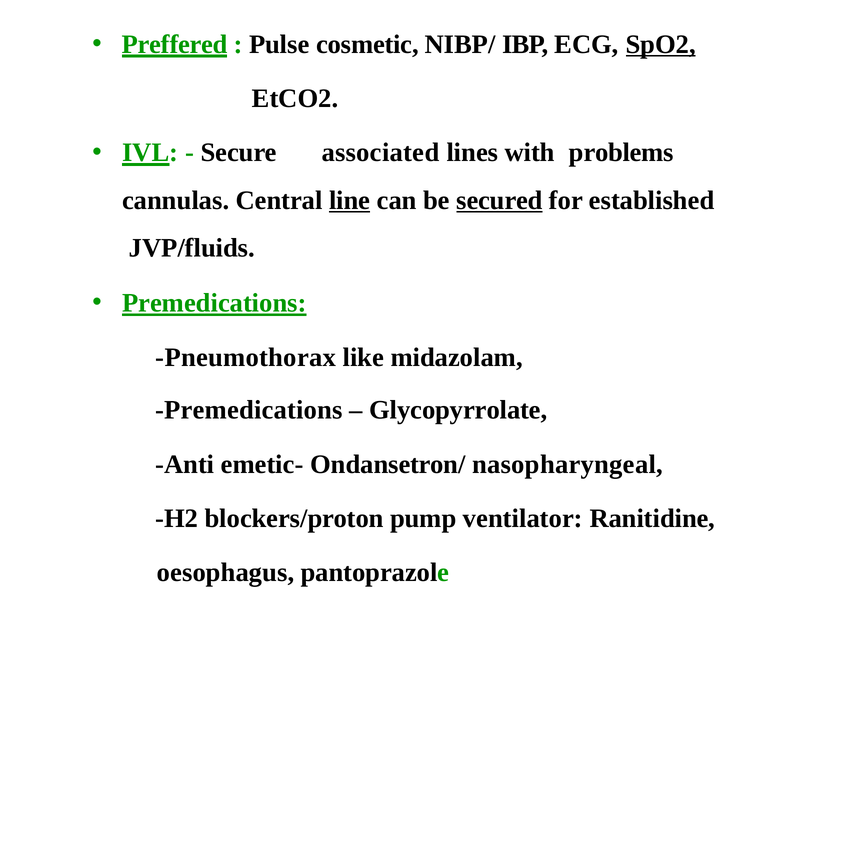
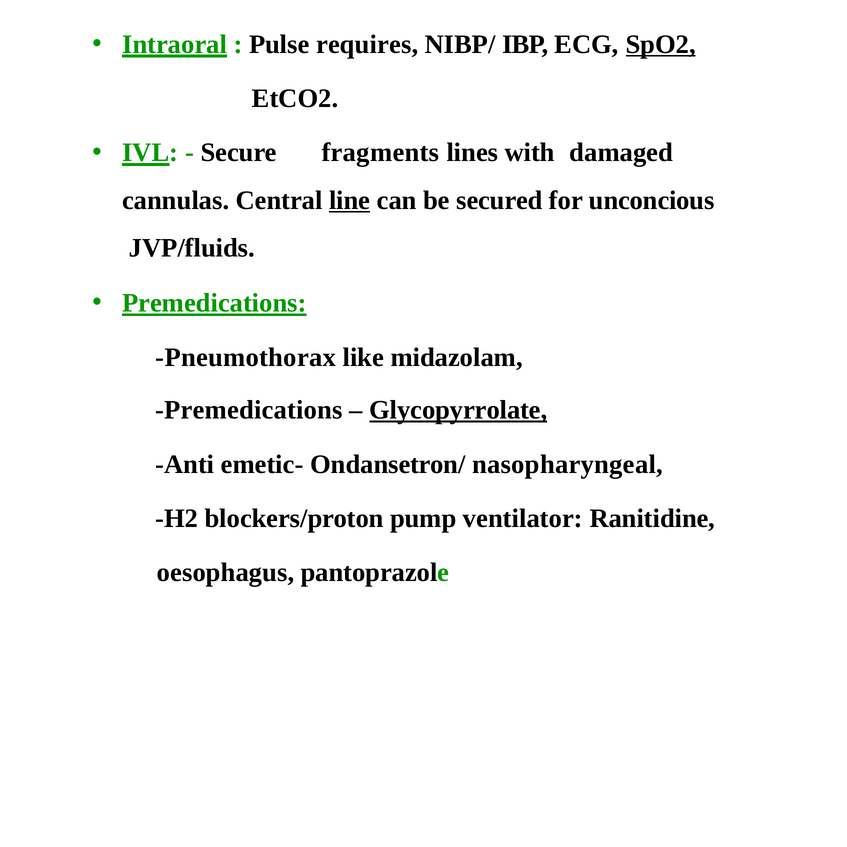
Preffered: Preffered -> Intraoral
cosmetic: cosmetic -> requires
associated: associated -> fragments
problems: problems -> damaged
secured underline: present -> none
established: established -> unconcious
Glycopyrrolate underline: none -> present
